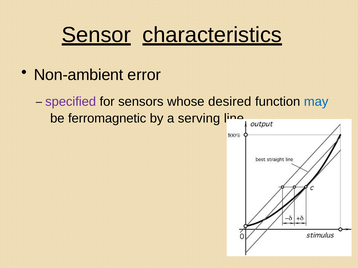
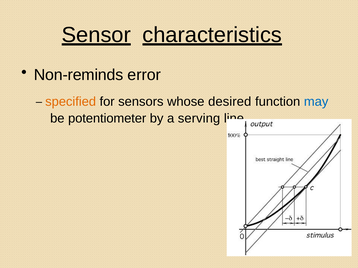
Non-ambient: Non-ambient -> Non-reminds
specified colour: purple -> orange
ferromagnetic: ferromagnetic -> potentiometer
